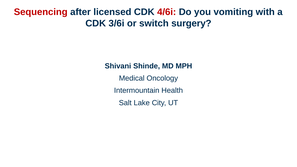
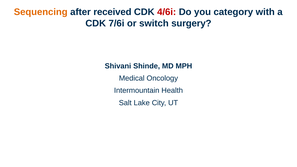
Sequencing colour: red -> orange
licensed: licensed -> received
vomiting: vomiting -> category
3/6i: 3/6i -> 7/6i
